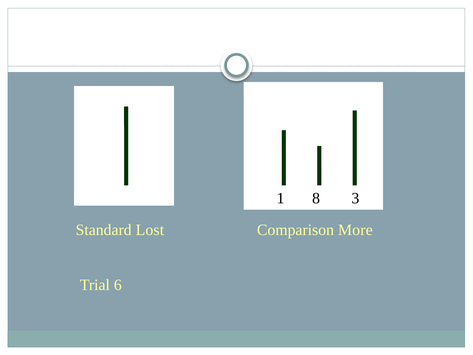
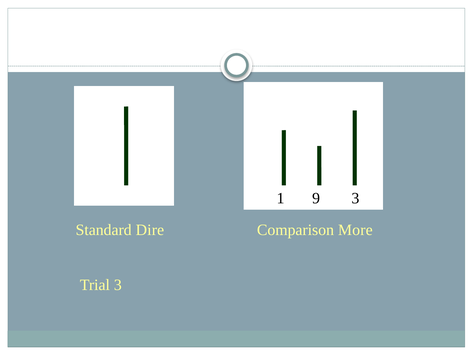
8: 8 -> 9
Lost: Lost -> Dire
Trial 6: 6 -> 3
